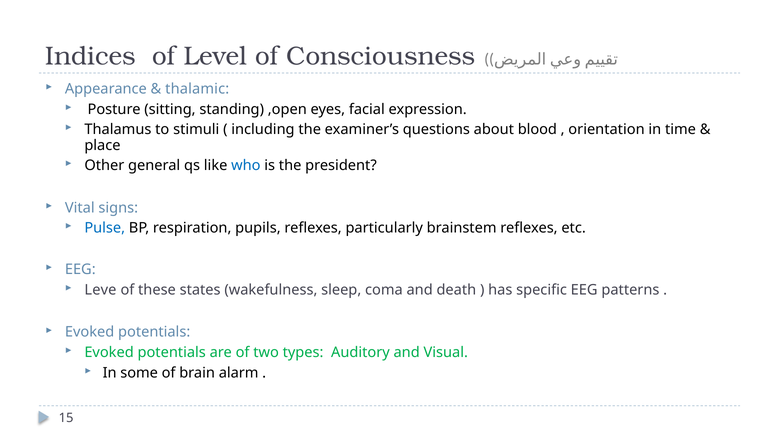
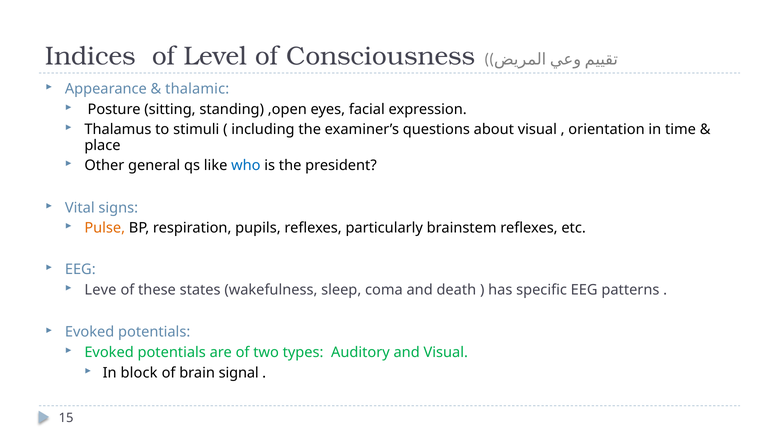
about blood: blood -> visual
Pulse colour: blue -> orange
some: some -> block
alarm: alarm -> signal
